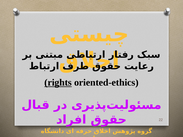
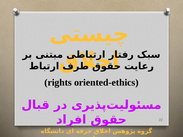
rights underline: present -> none
